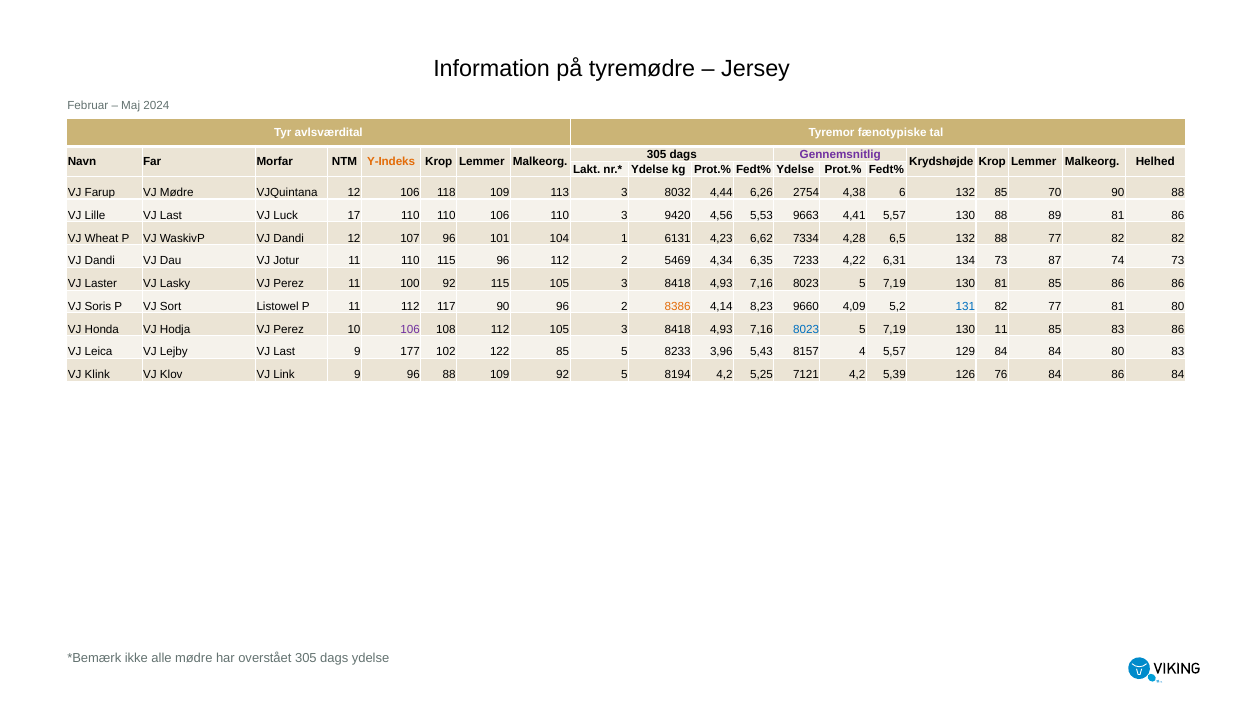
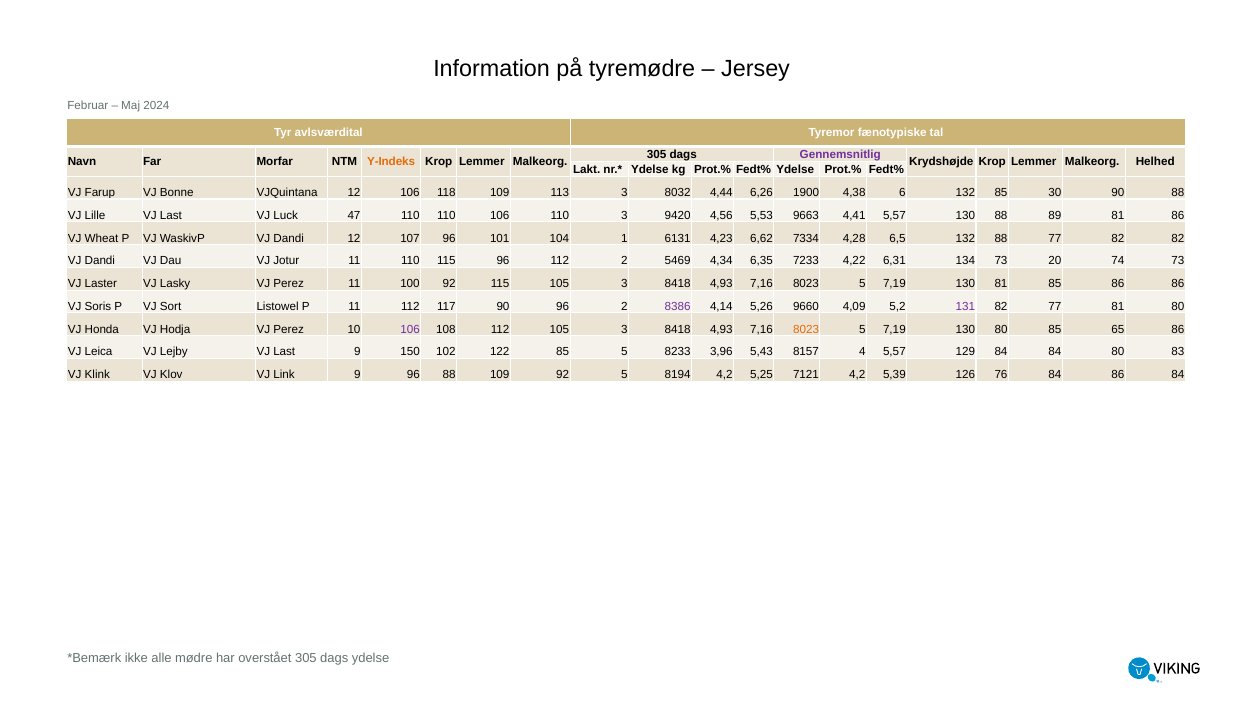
VJ Mødre: Mødre -> Bonne
2754: 2754 -> 1900
70: 70 -> 30
17: 17 -> 47
87: 87 -> 20
8386 colour: orange -> purple
8,23: 8,23 -> 5,26
131 colour: blue -> purple
8023 at (806, 329) colour: blue -> orange
130 11: 11 -> 80
85 83: 83 -> 65
177: 177 -> 150
